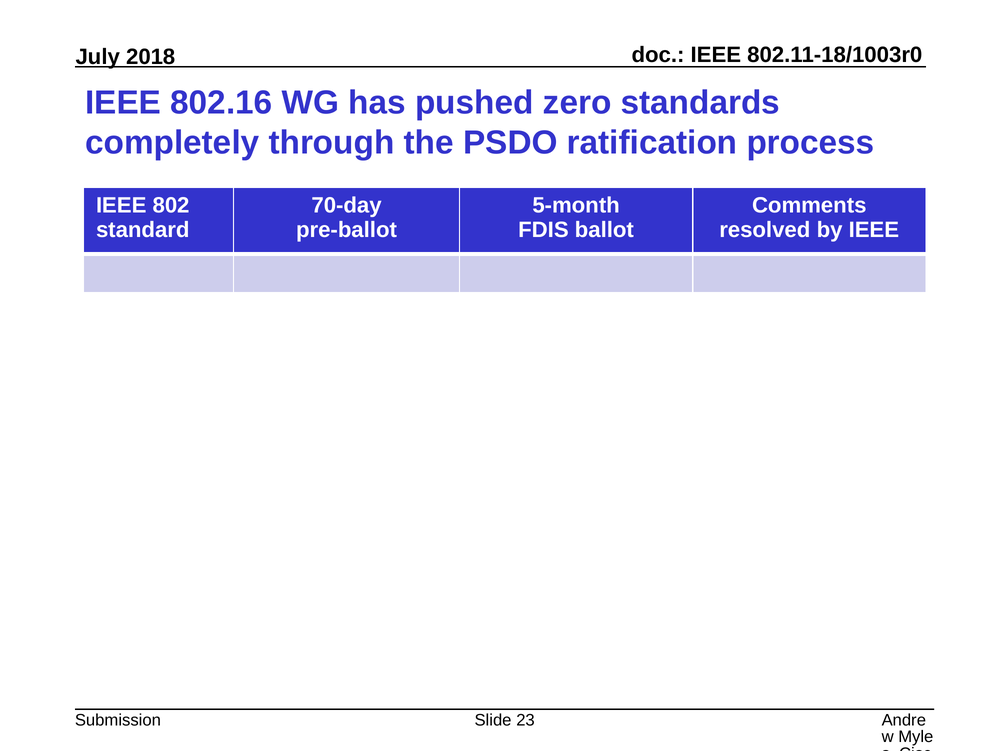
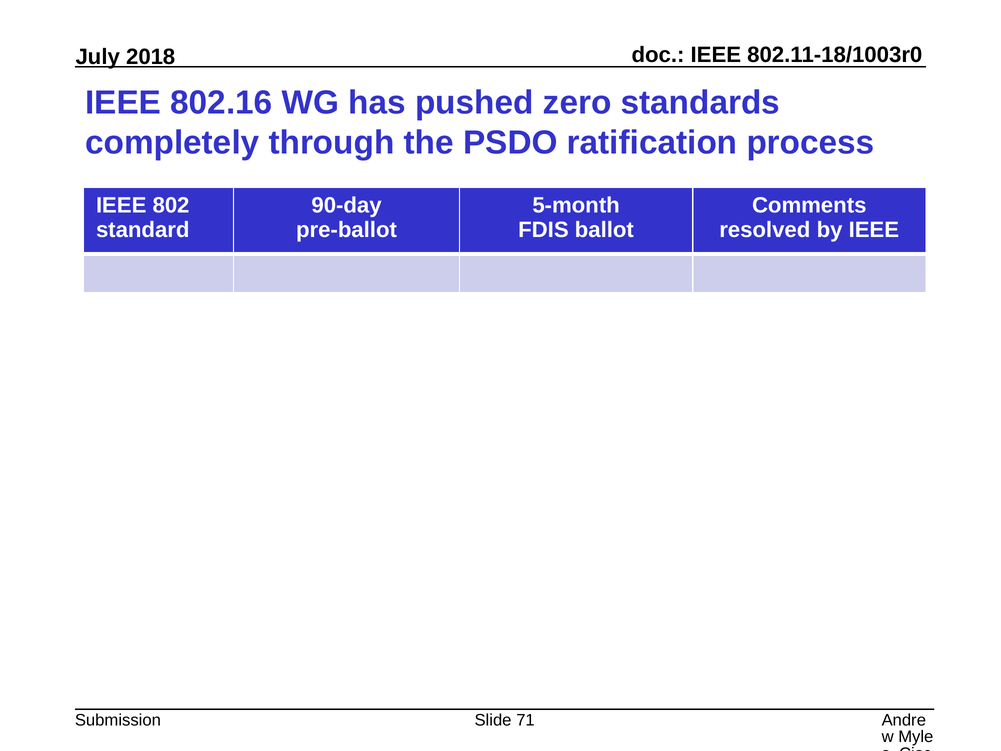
70-day: 70-day -> 90-day
23: 23 -> 71
